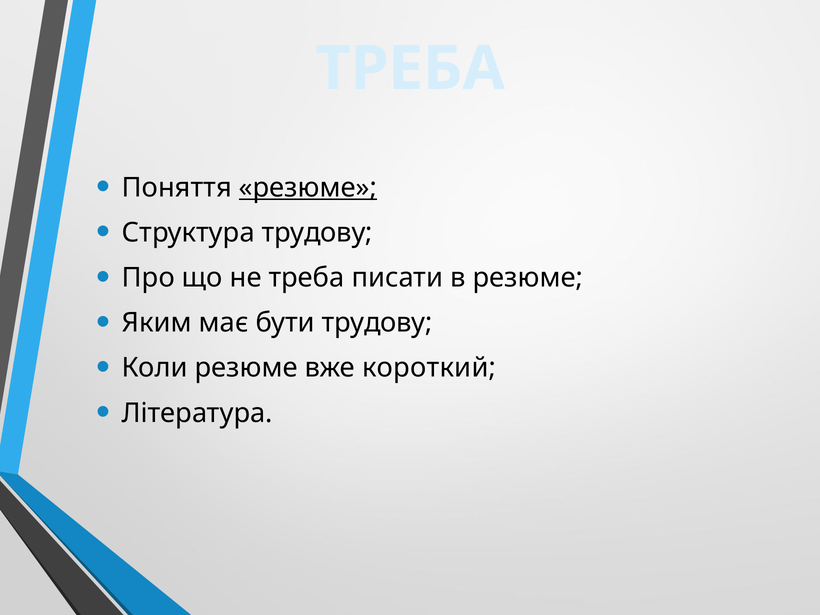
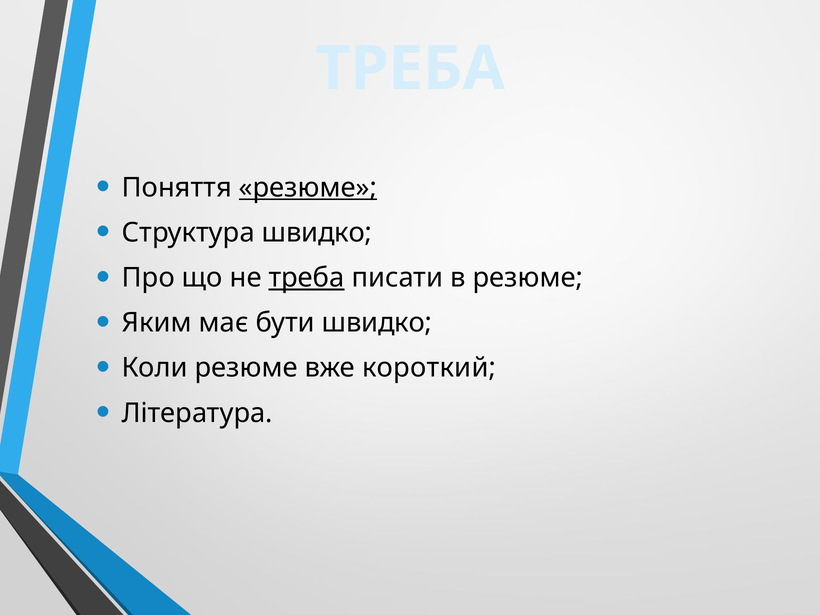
Структура трудову: трудову -> швидко
треба at (307, 278) underline: none -> present
бути трудову: трудову -> швидко
